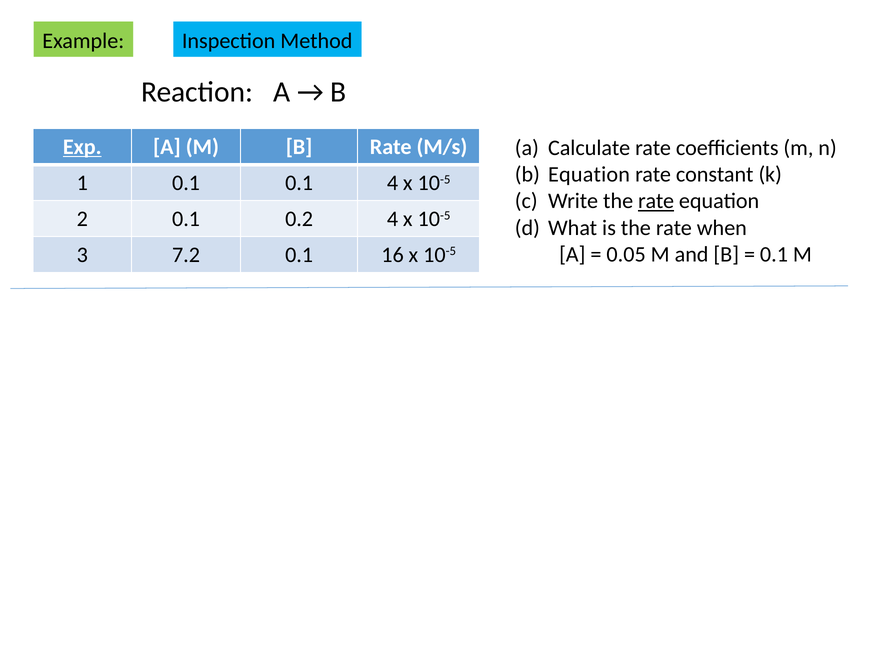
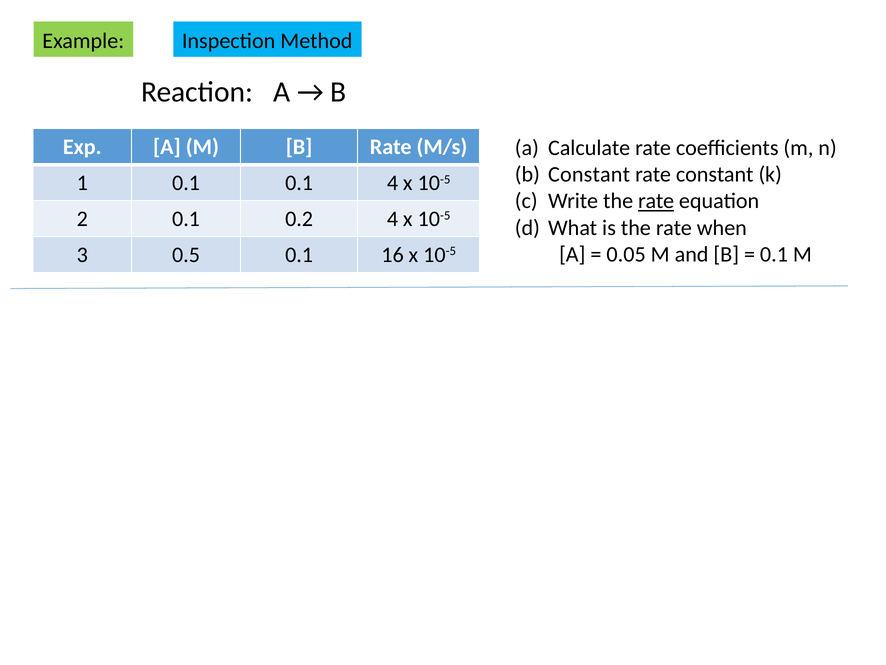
Exp underline: present -> none
b Equation: Equation -> Constant
7.2: 7.2 -> 0.5
